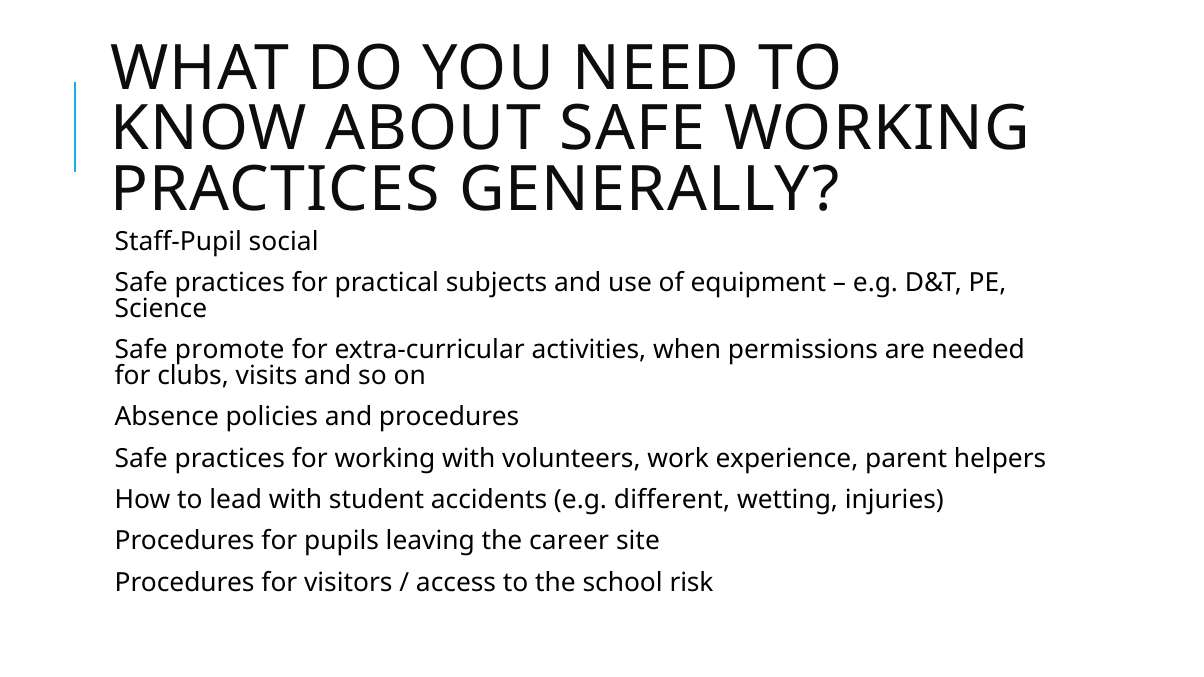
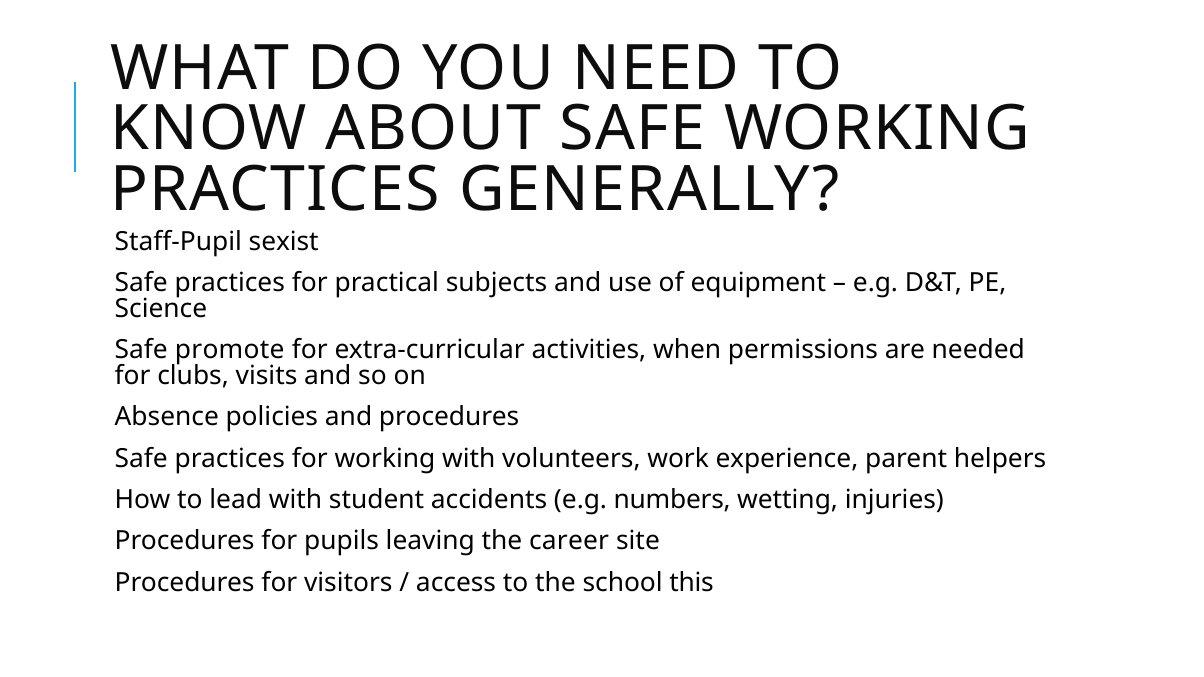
social: social -> sexist
different: different -> numbers
risk: risk -> this
